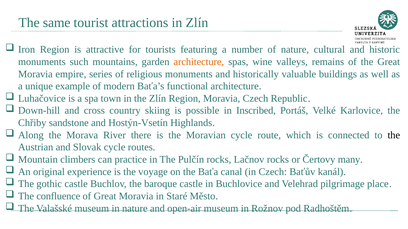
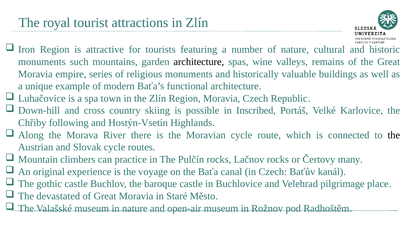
same: same -> royal
architecture at (199, 62) colour: orange -> black
sandstone: sandstone -> following
confluence: confluence -> devastated
